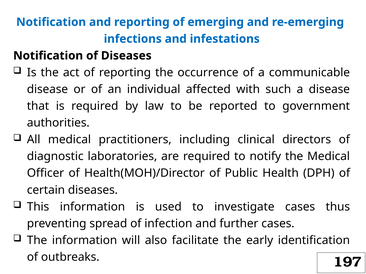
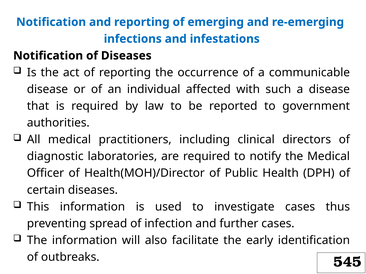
197: 197 -> 545
